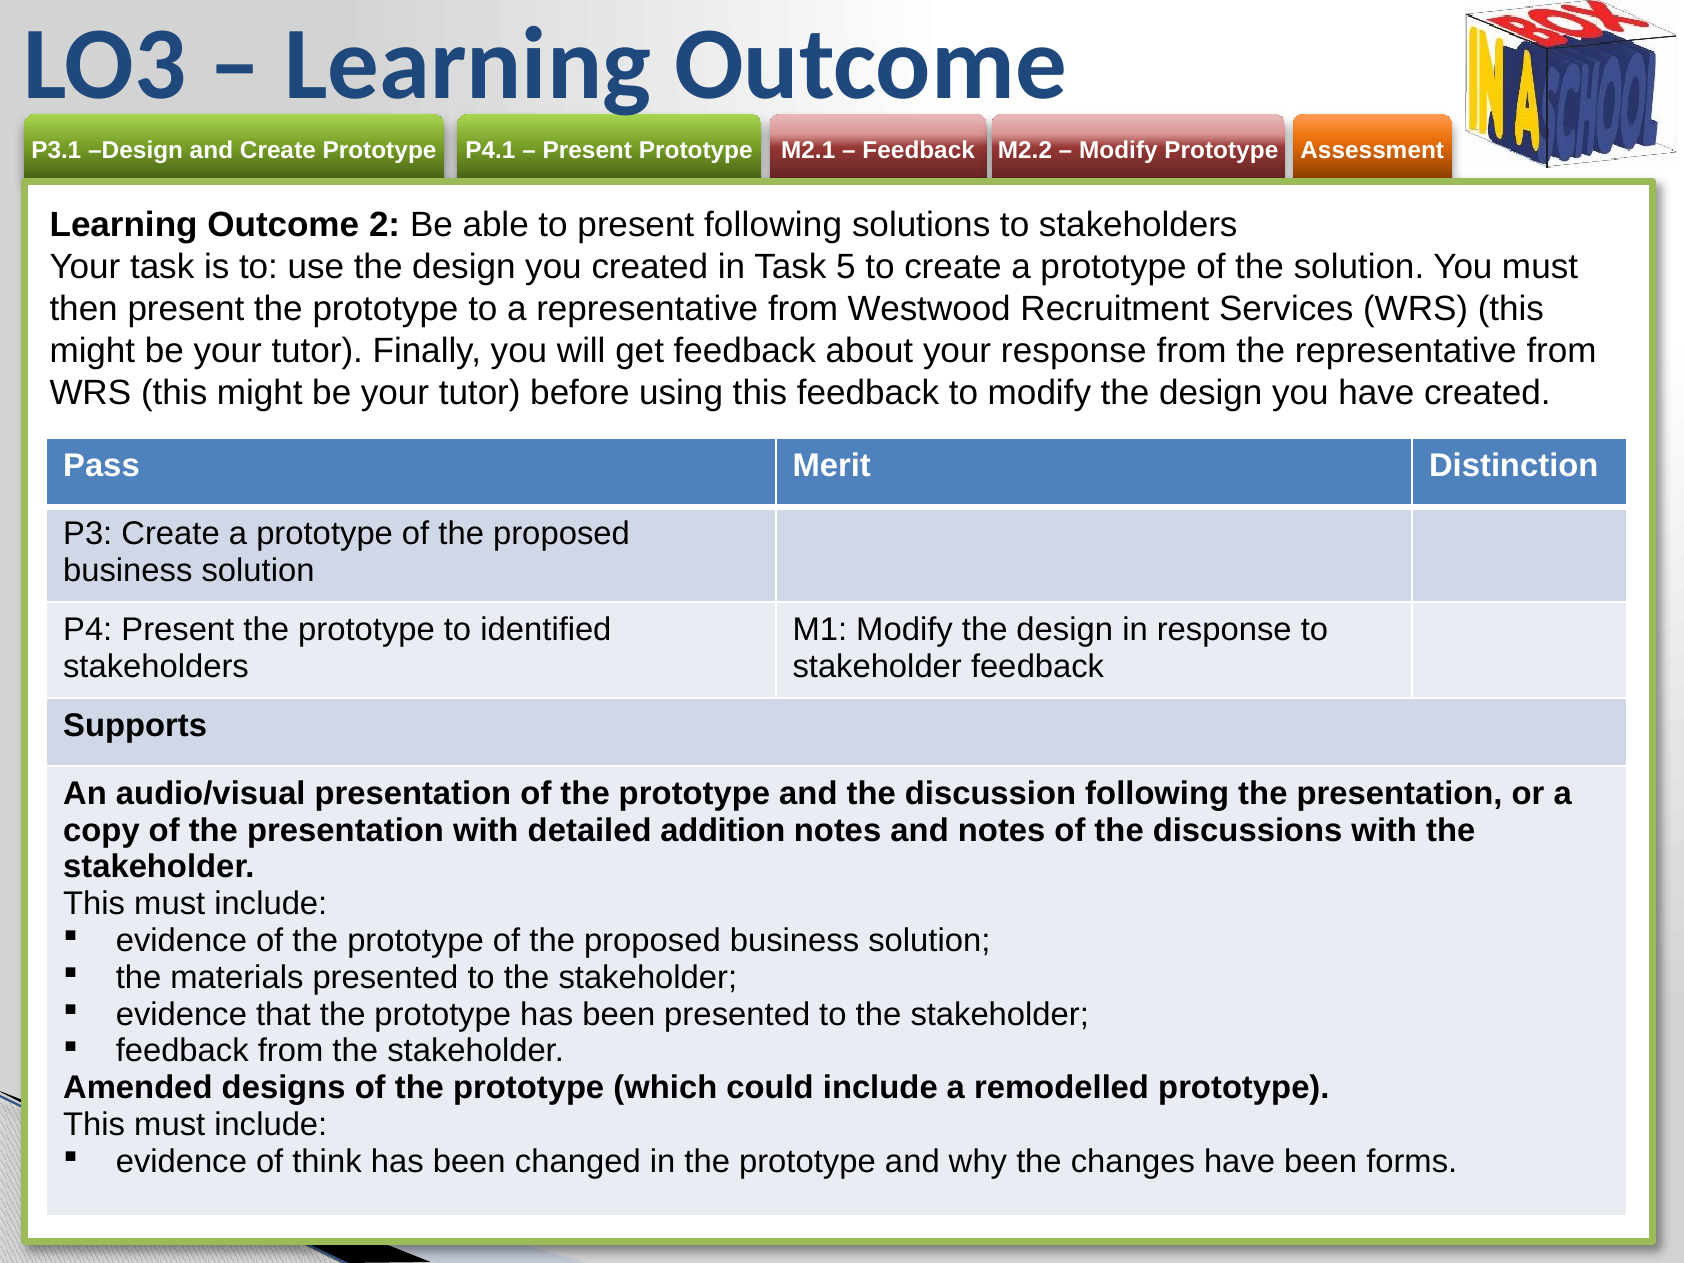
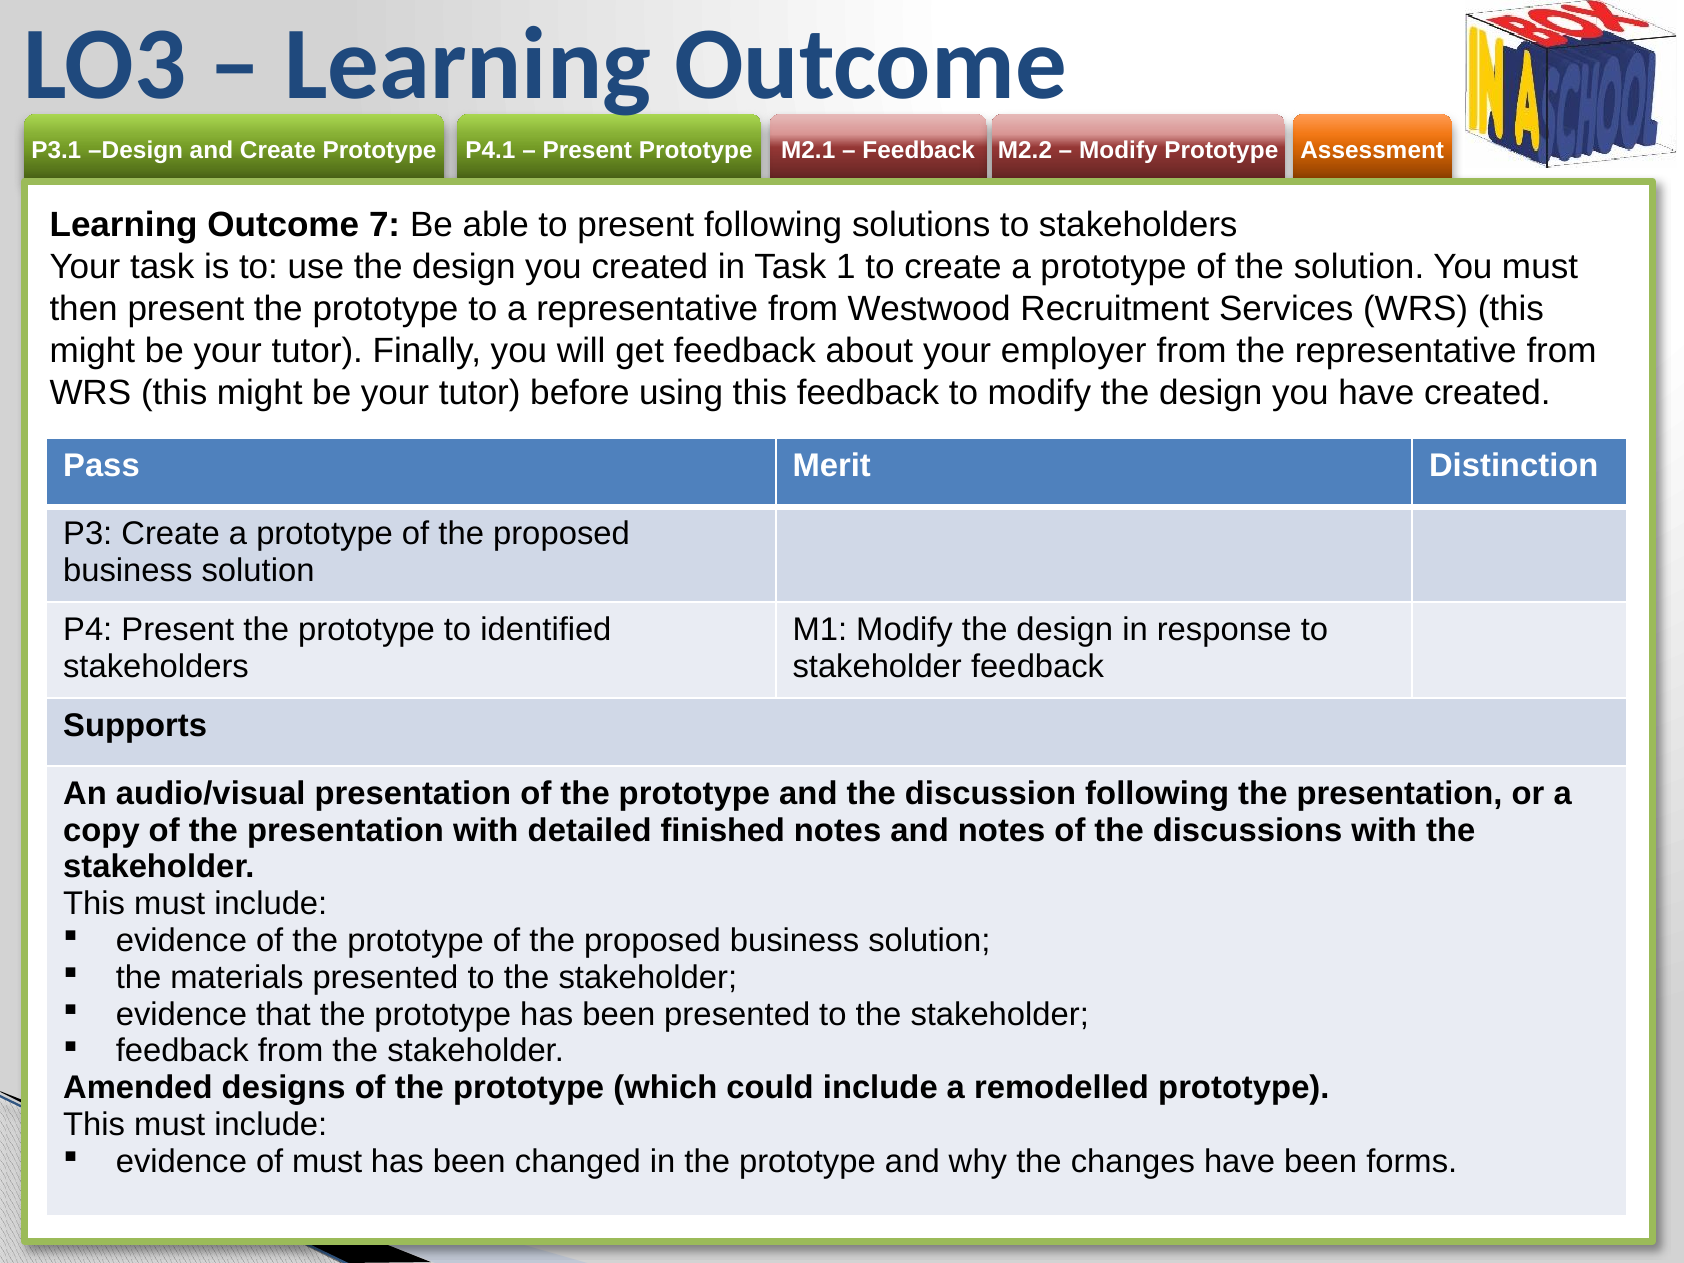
2: 2 -> 7
5: 5 -> 1
your response: response -> employer
addition: addition -> finished
of think: think -> must
